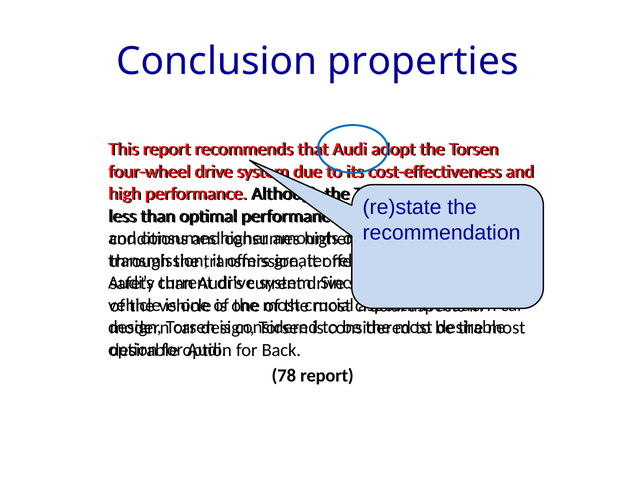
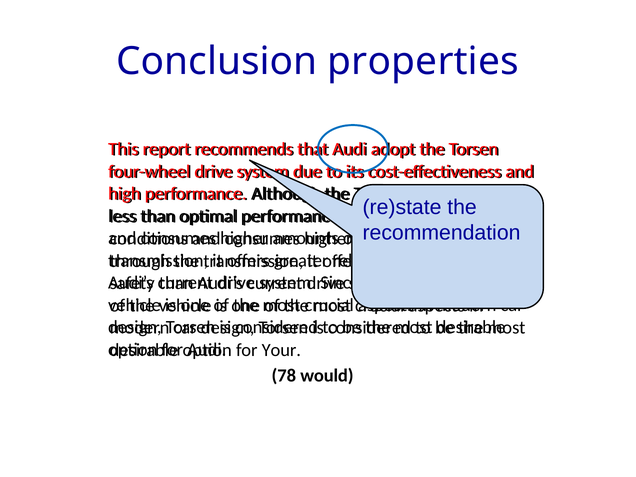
Back: Back -> Your
78 report: report -> would
